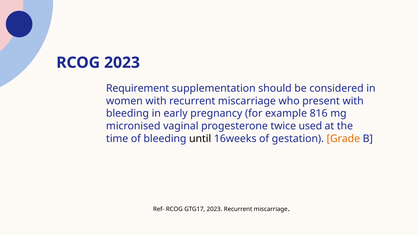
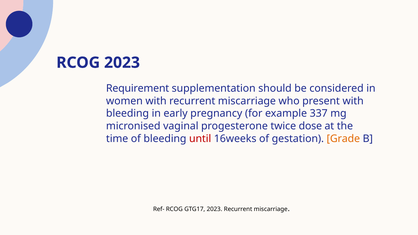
816: 816 -> 337
used: used -> dose
until colour: black -> red
